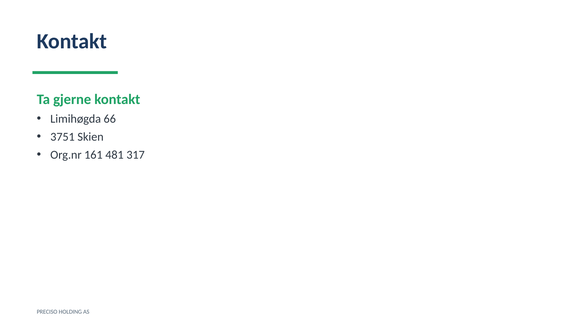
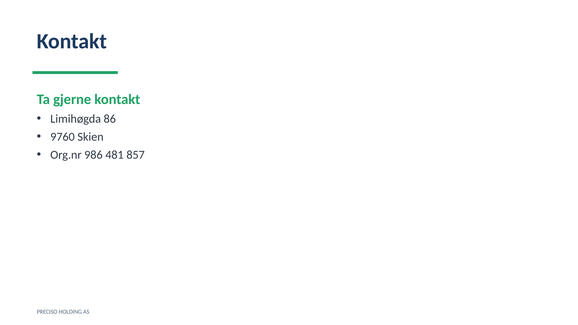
66: 66 -> 86
3751: 3751 -> 9760
161: 161 -> 986
317: 317 -> 857
